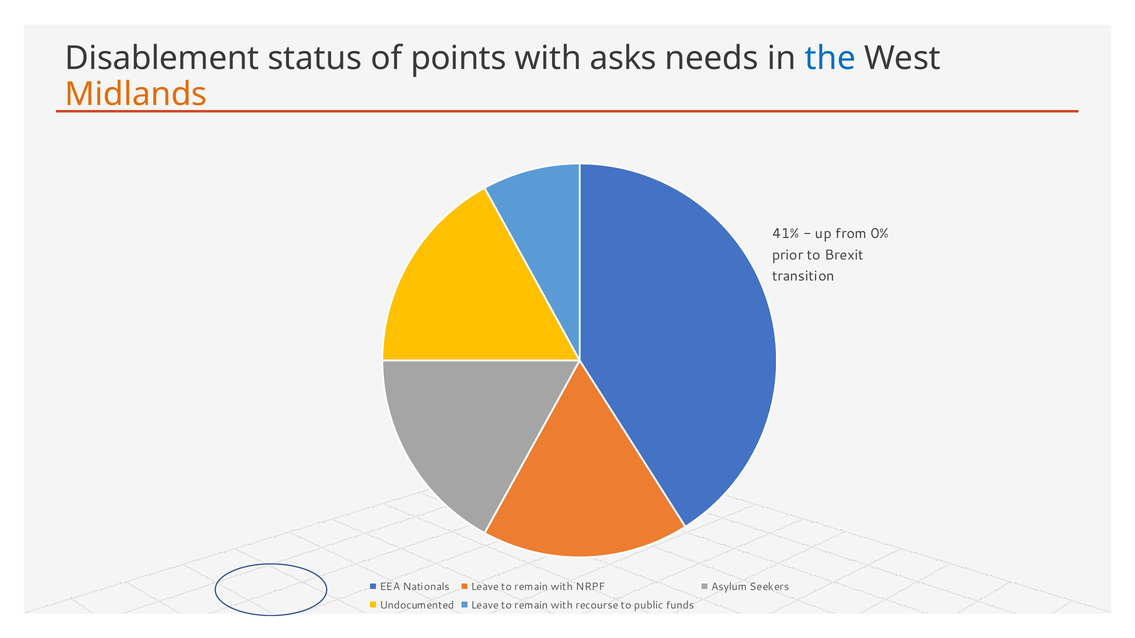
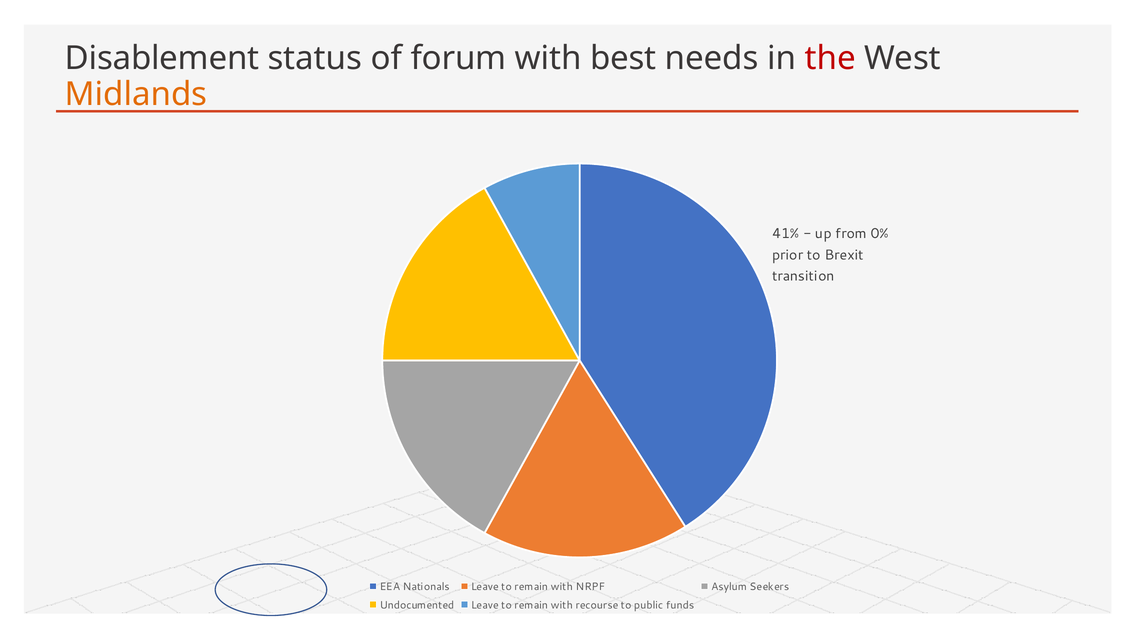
points: points -> forum
asks: asks -> best
the colour: blue -> red
